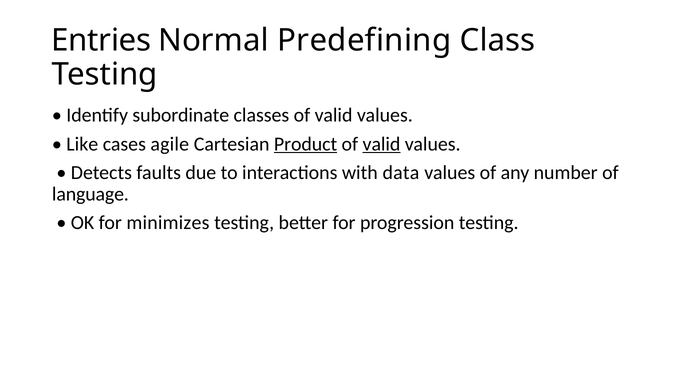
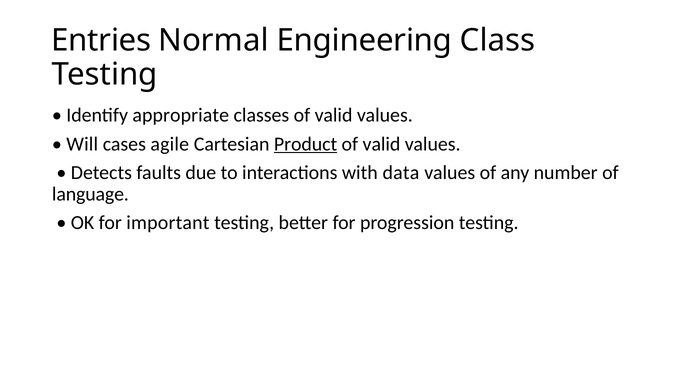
Predefining: Predefining -> Engineering
subordinate: subordinate -> appropriate
Like: Like -> Will
valid at (382, 144) underline: present -> none
minimizes: minimizes -> important
